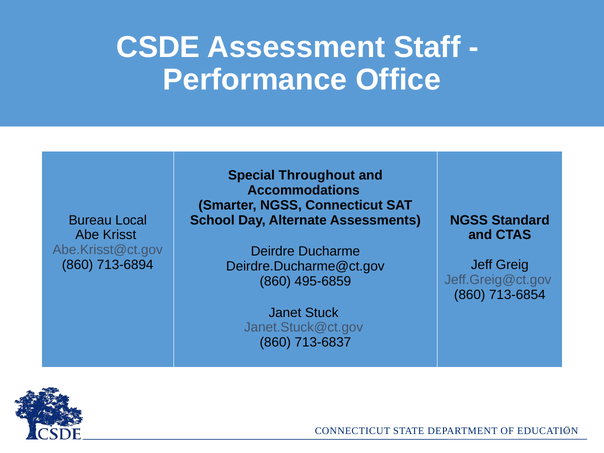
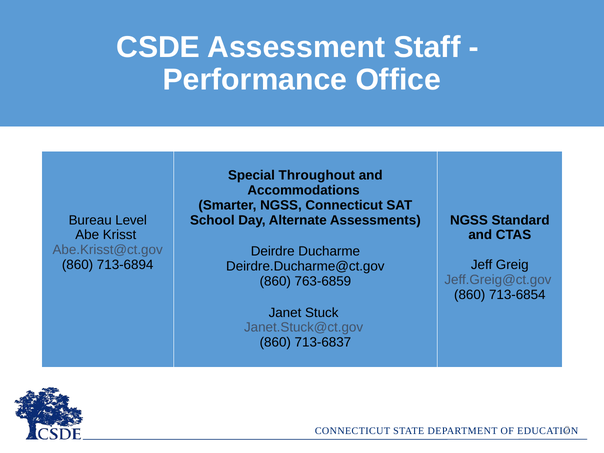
Local: Local -> Level
495-6859: 495-6859 -> 763-6859
